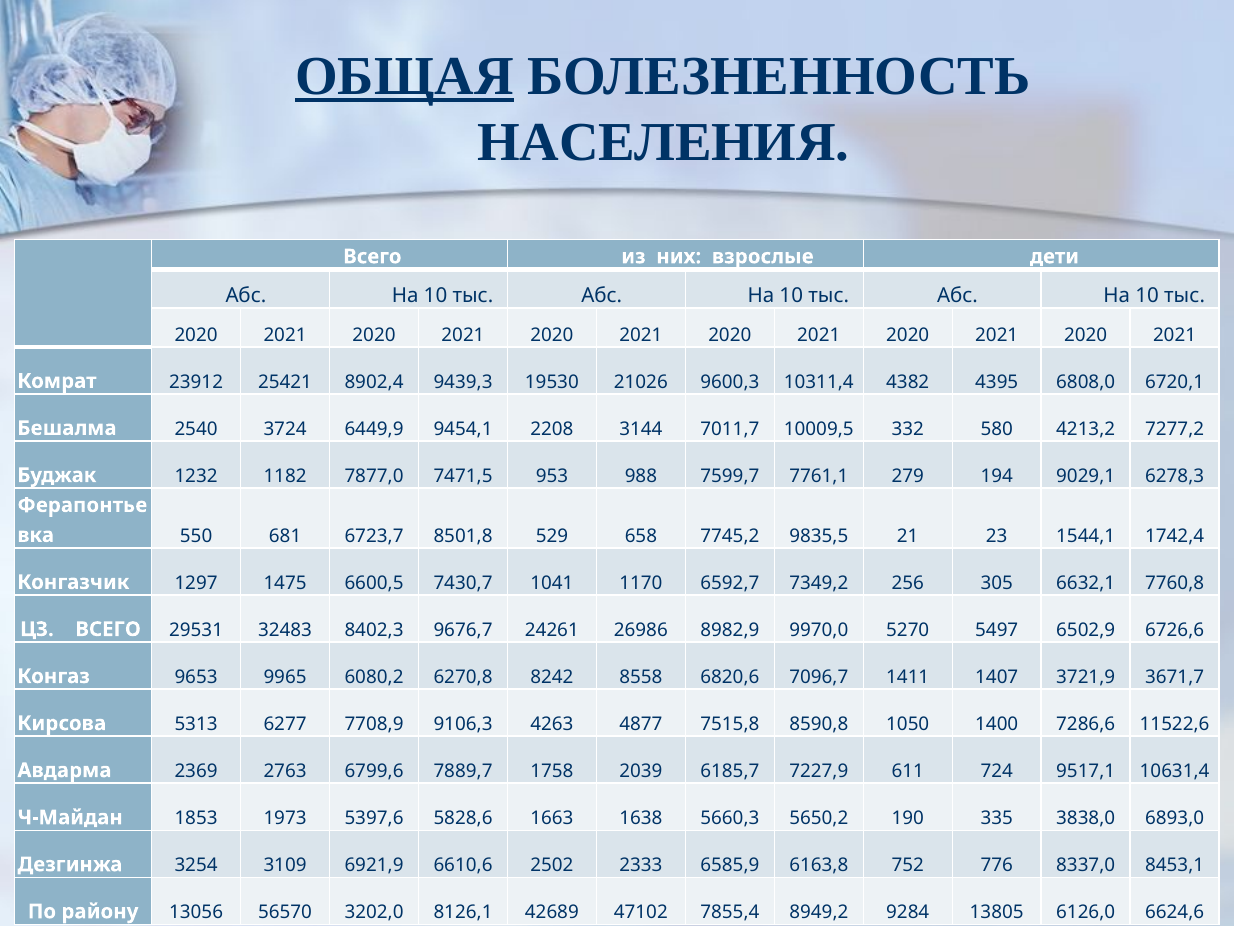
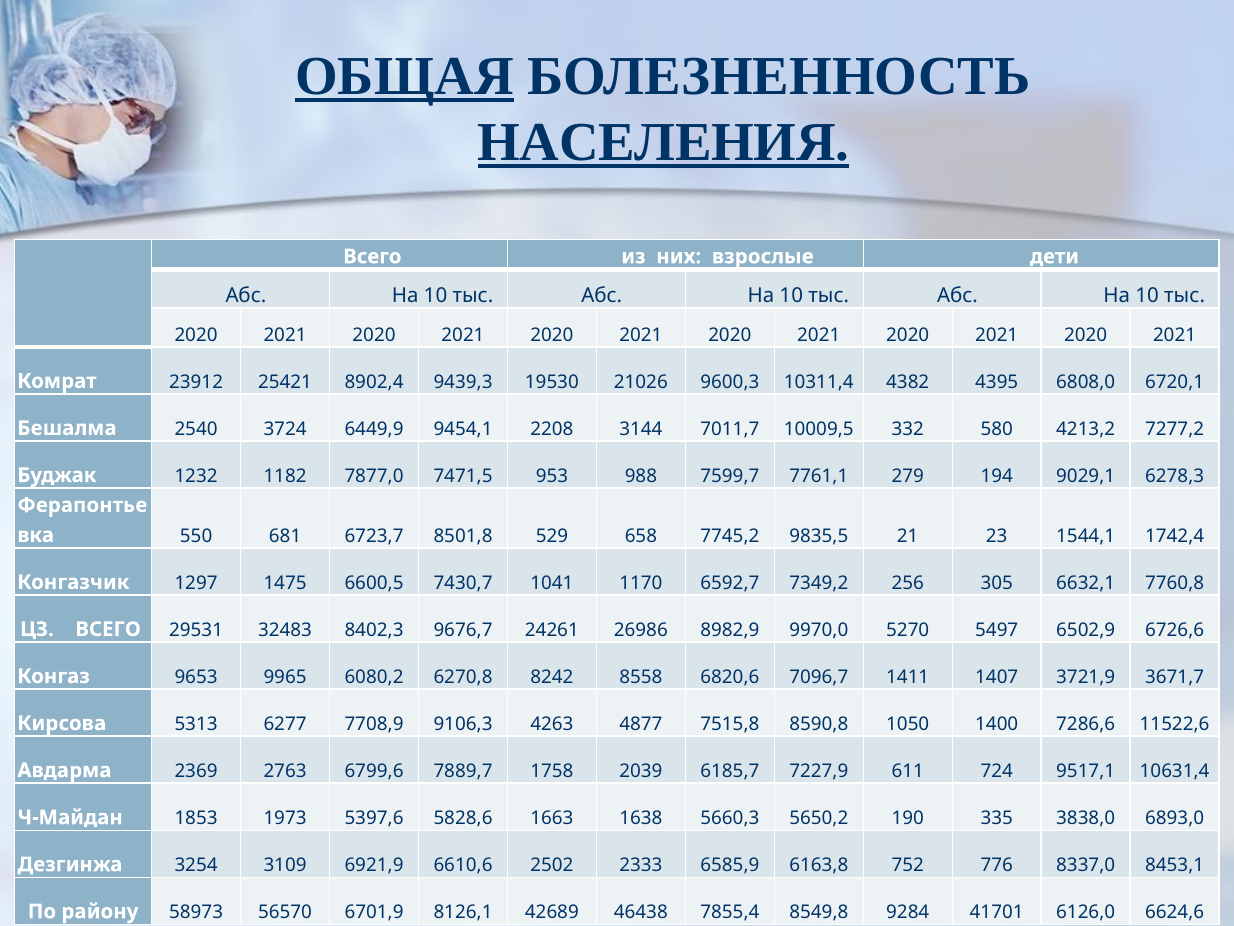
НАСЕЛЕНИЯ underline: none -> present
13056: 13056 -> 58973
3202,0: 3202,0 -> 6701,9
47102: 47102 -> 46438
8949,2: 8949,2 -> 8549,8
13805: 13805 -> 41701
